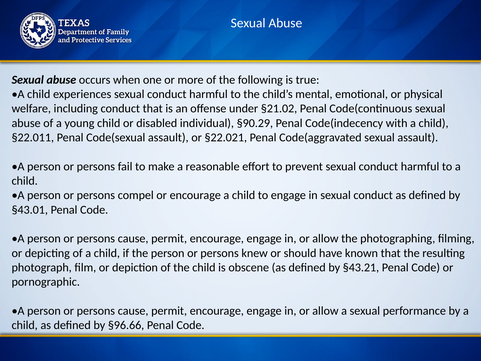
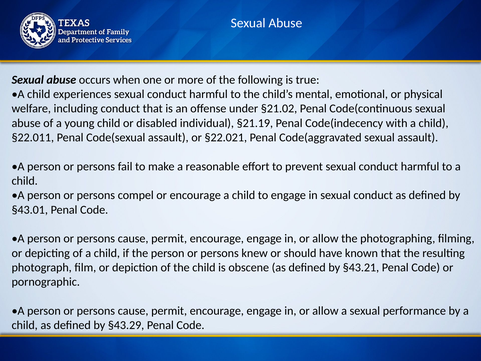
§90.29: §90.29 -> §21.19
§96.66: §96.66 -> §43.29
